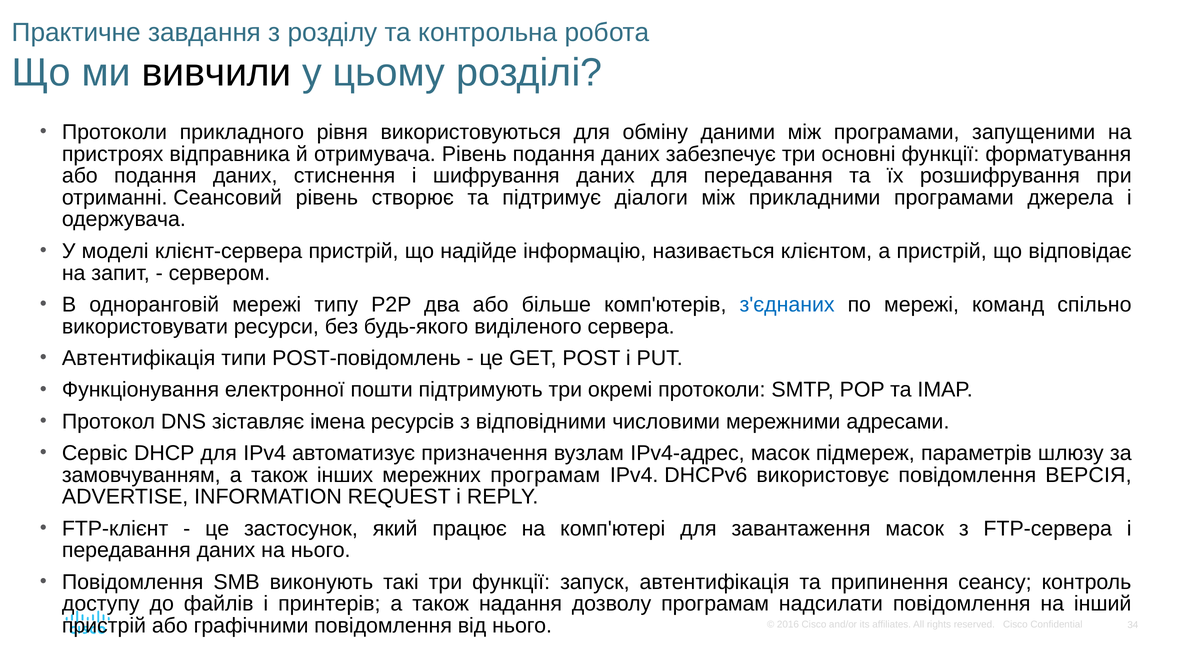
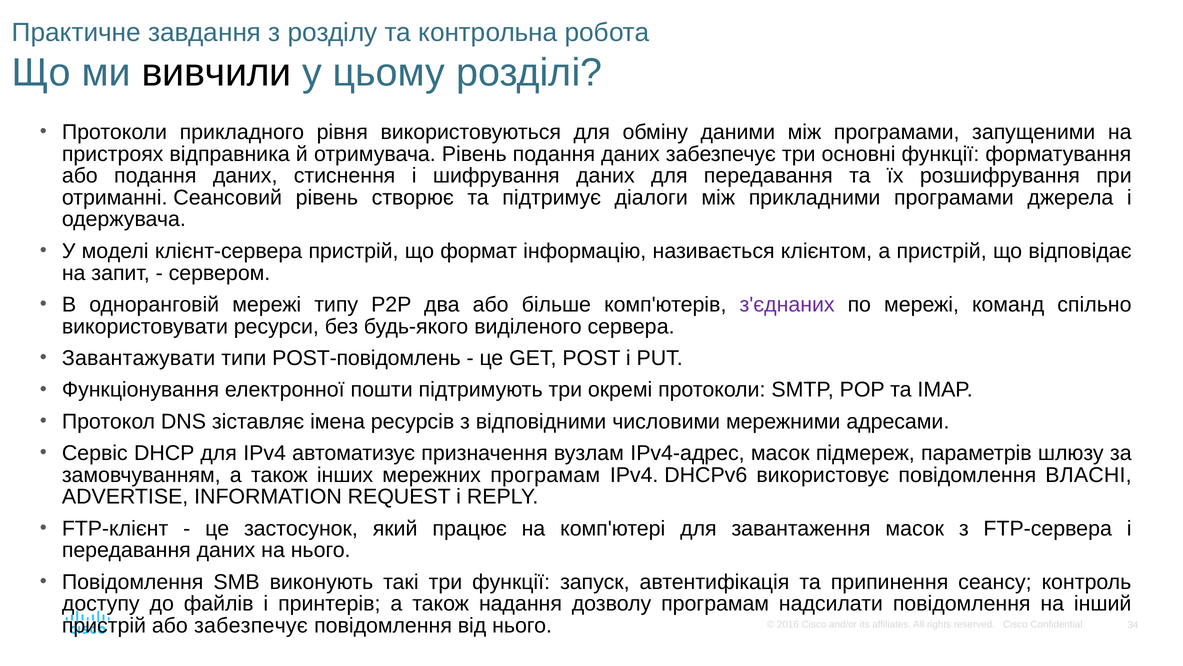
надійде: надійде -> формат
з'єднаних colour: blue -> purple
Автентифікація at (139, 358): Автентифікація -> Завантажувати
ВЕРСІЯ: ВЕРСІЯ -> ВЛАСНІ
або графічними: графічними -> забезпечує
